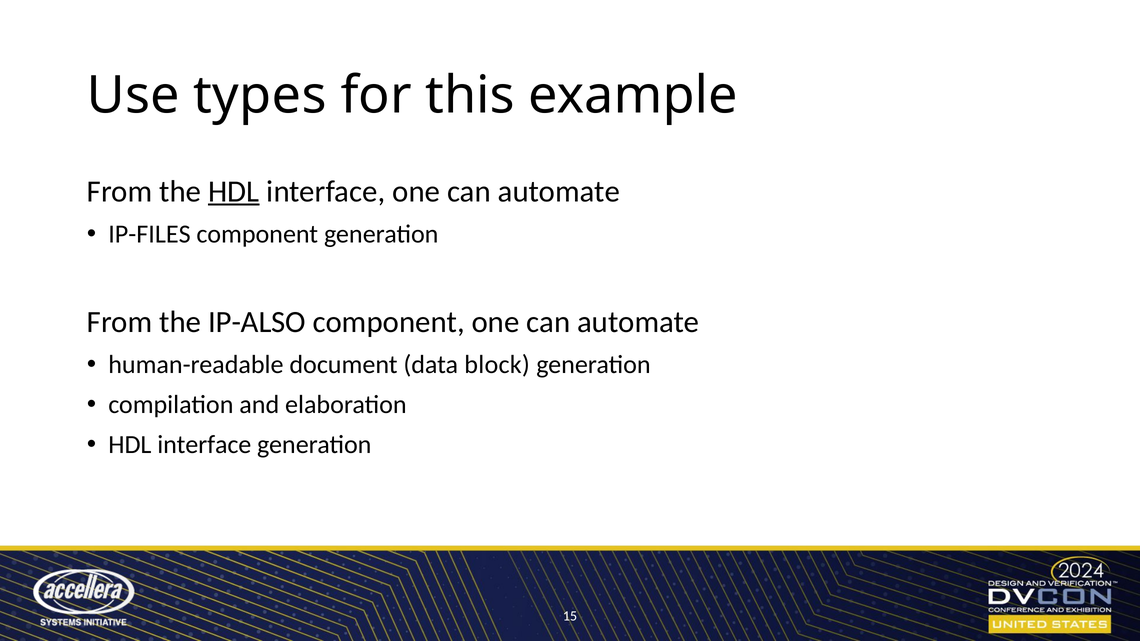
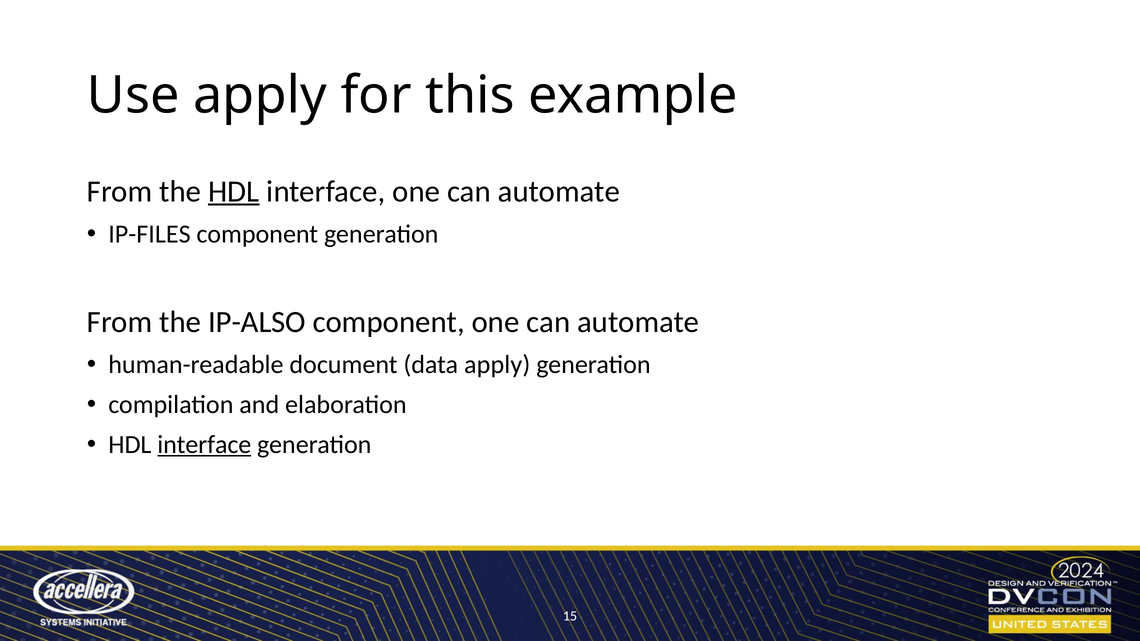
Use types: types -> apply
data block: block -> apply
interface at (204, 445) underline: none -> present
